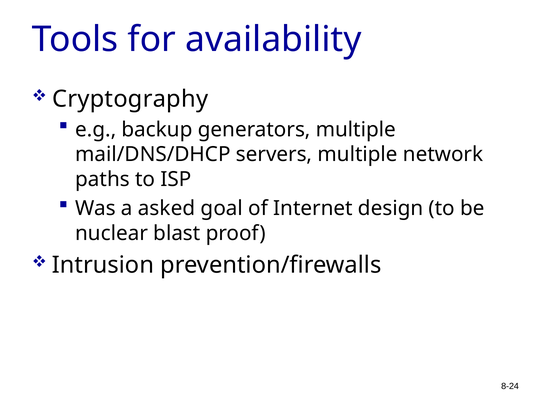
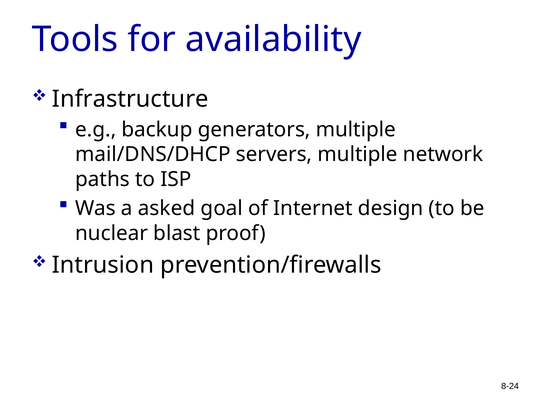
Cryptography: Cryptography -> Infrastructure
